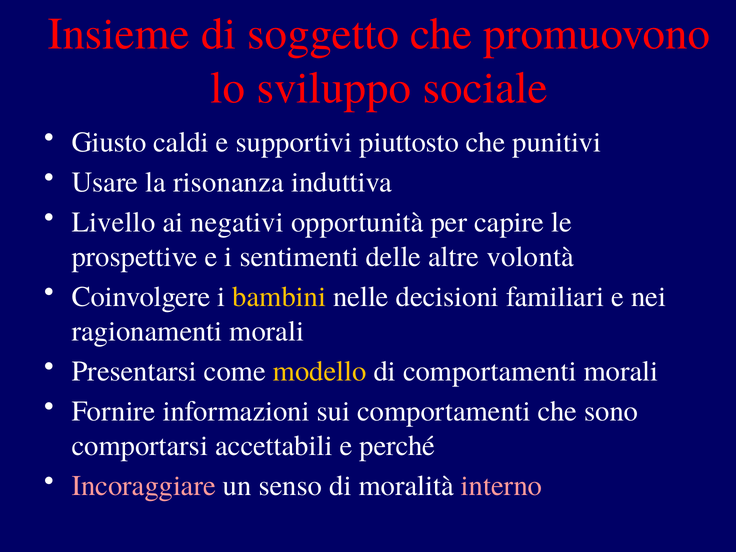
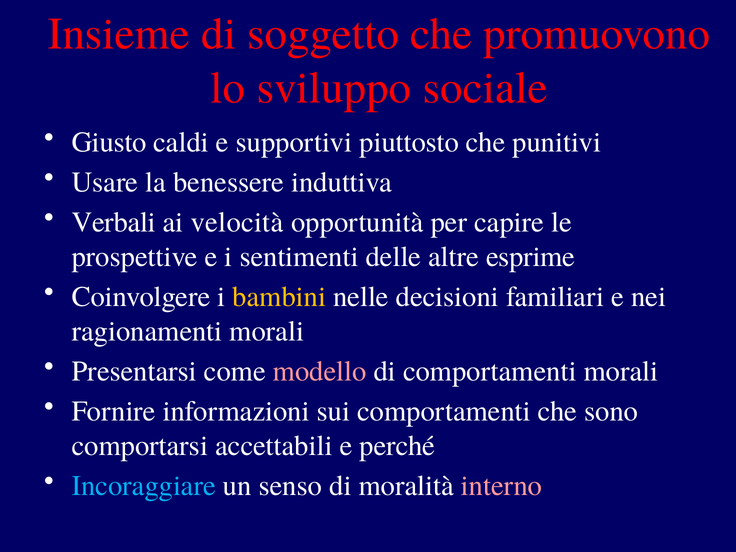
risonanza: risonanza -> benessere
Livello: Livello -> Verbali
negativi: negativi -> velocità
volontà: volontà -> esprime
modello colour: yellow -> pink
Incoraggiare colour: pink -> light blue
